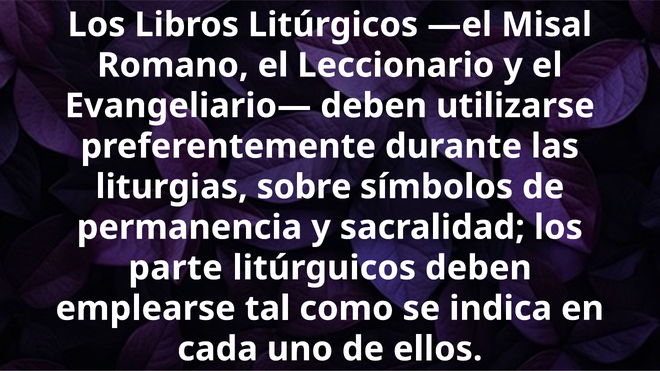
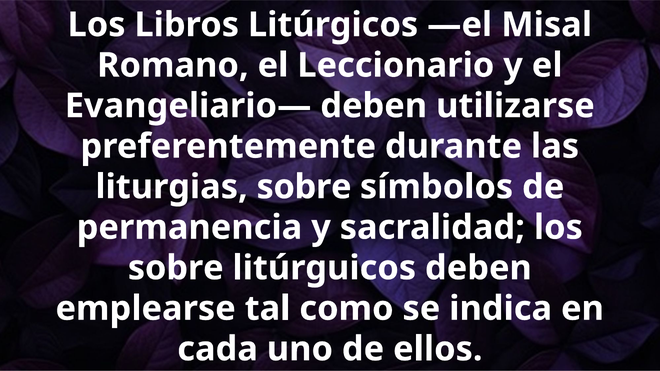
parte at (175, 268): parte -> sobre
